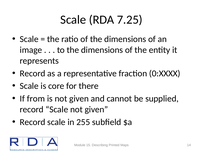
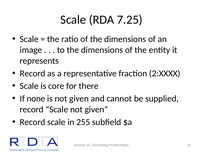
0:XXXX: 0:XXXX -> 2:XXXX
from: from -> none
